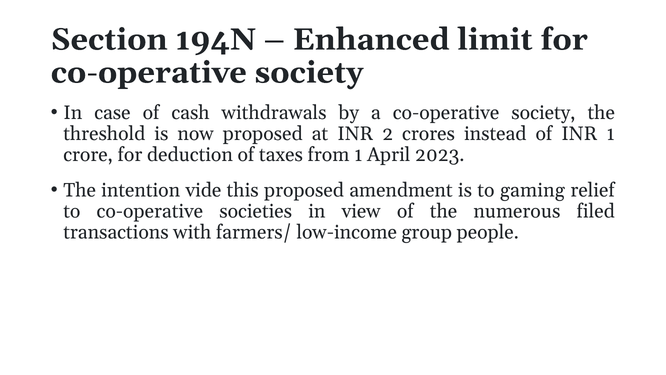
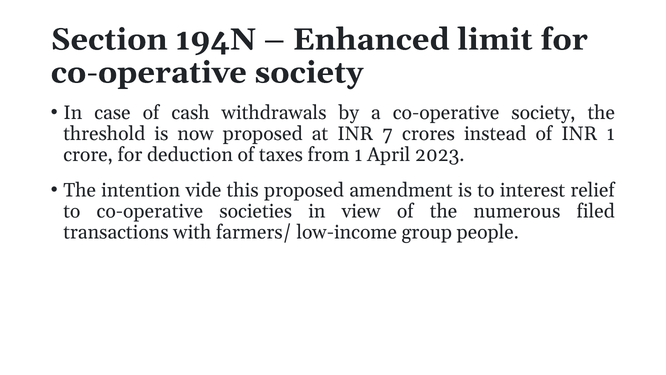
2: 2 -> 7
gaming: gaming -> interest
